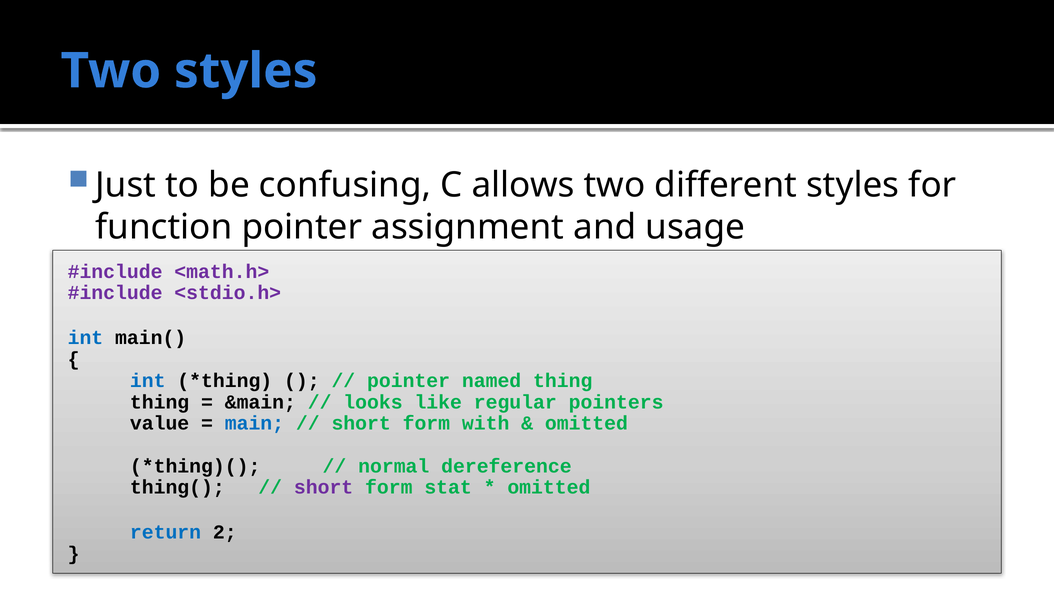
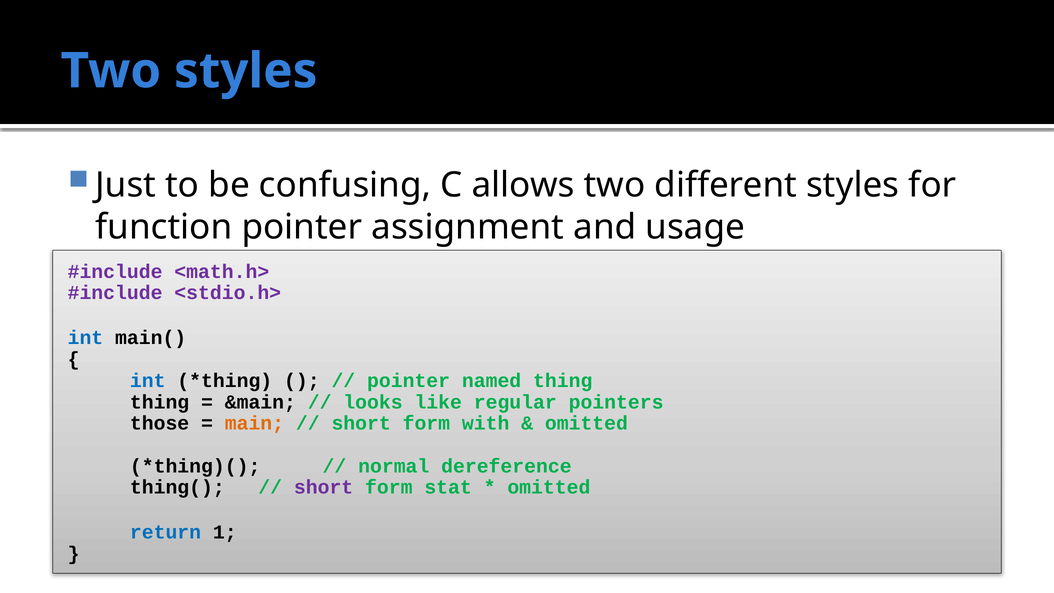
value: value -> those
main colour: blue -> orange
2: 2 -> 1
